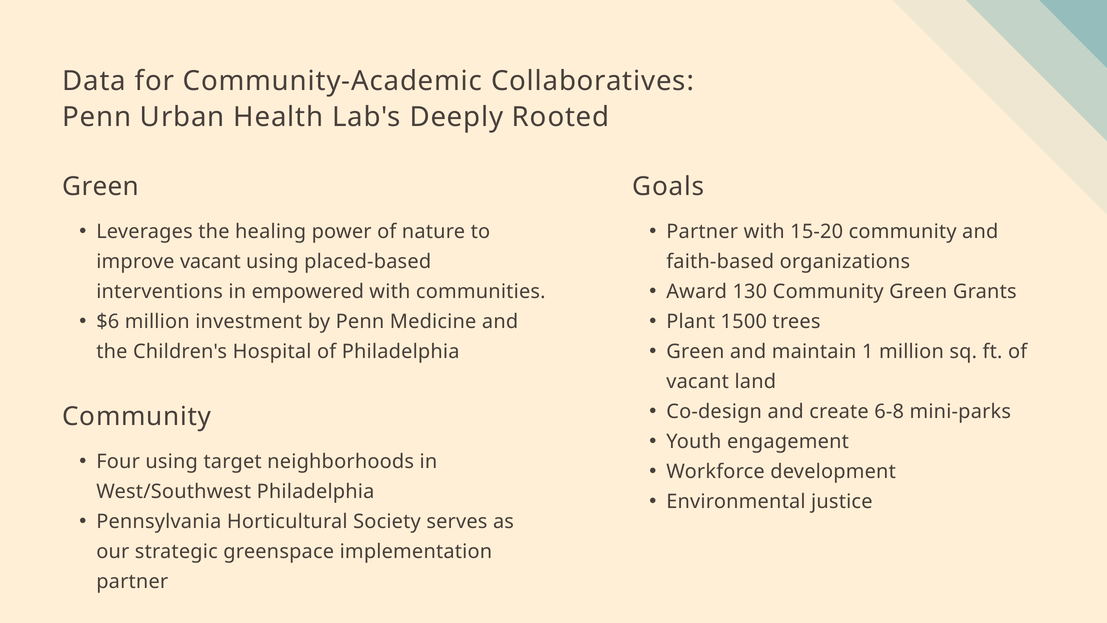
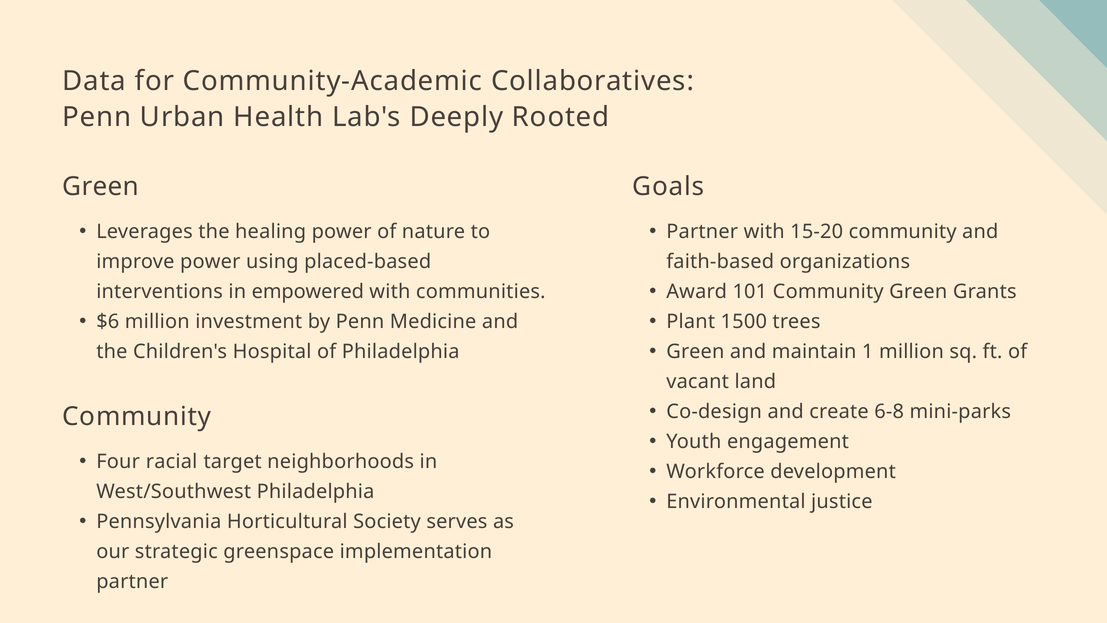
improve vacant: vacant -> power
130: 130 -> 101
Four using: using -> racial
